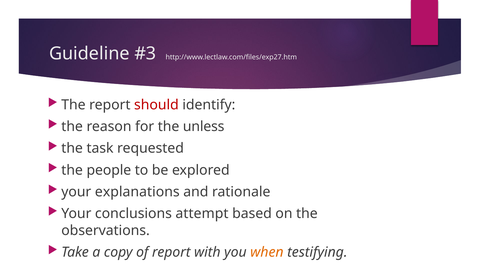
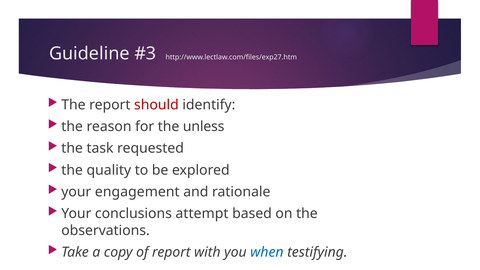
people: people -> quality
explanations: explanations -> engagement
when colour: orange -> blue
